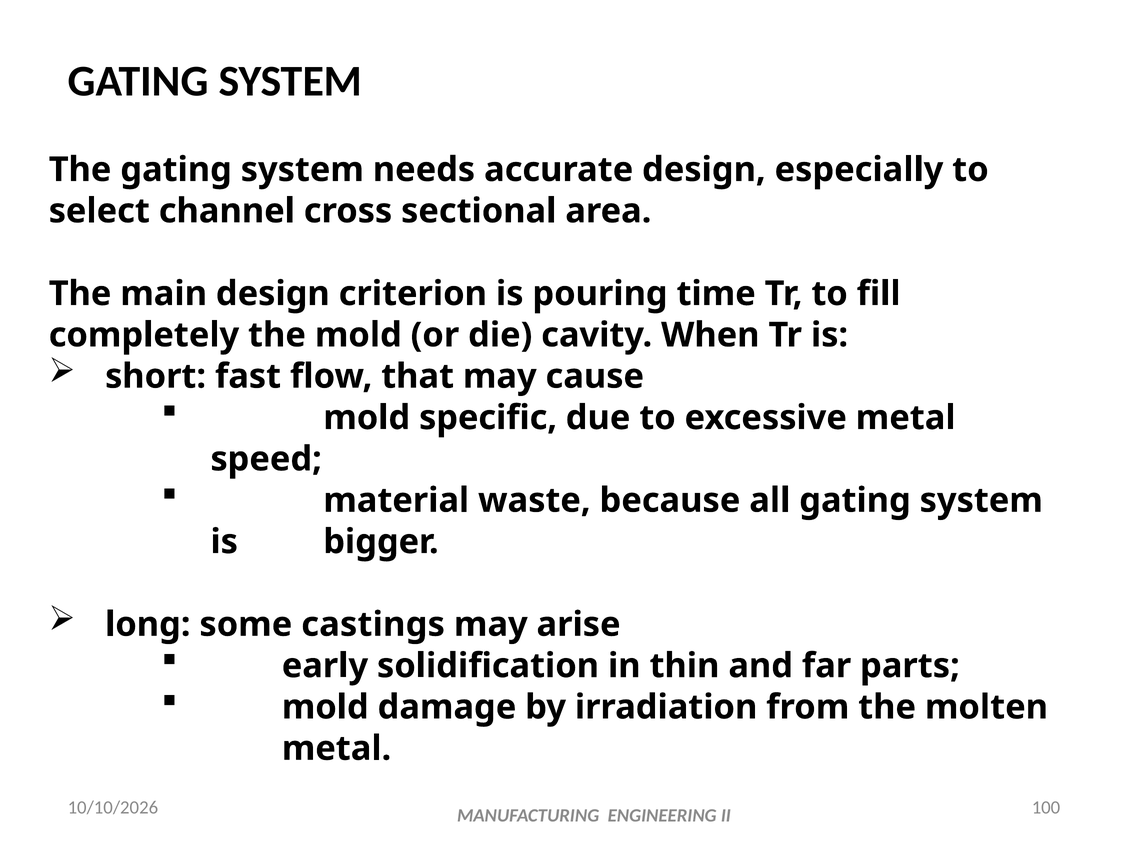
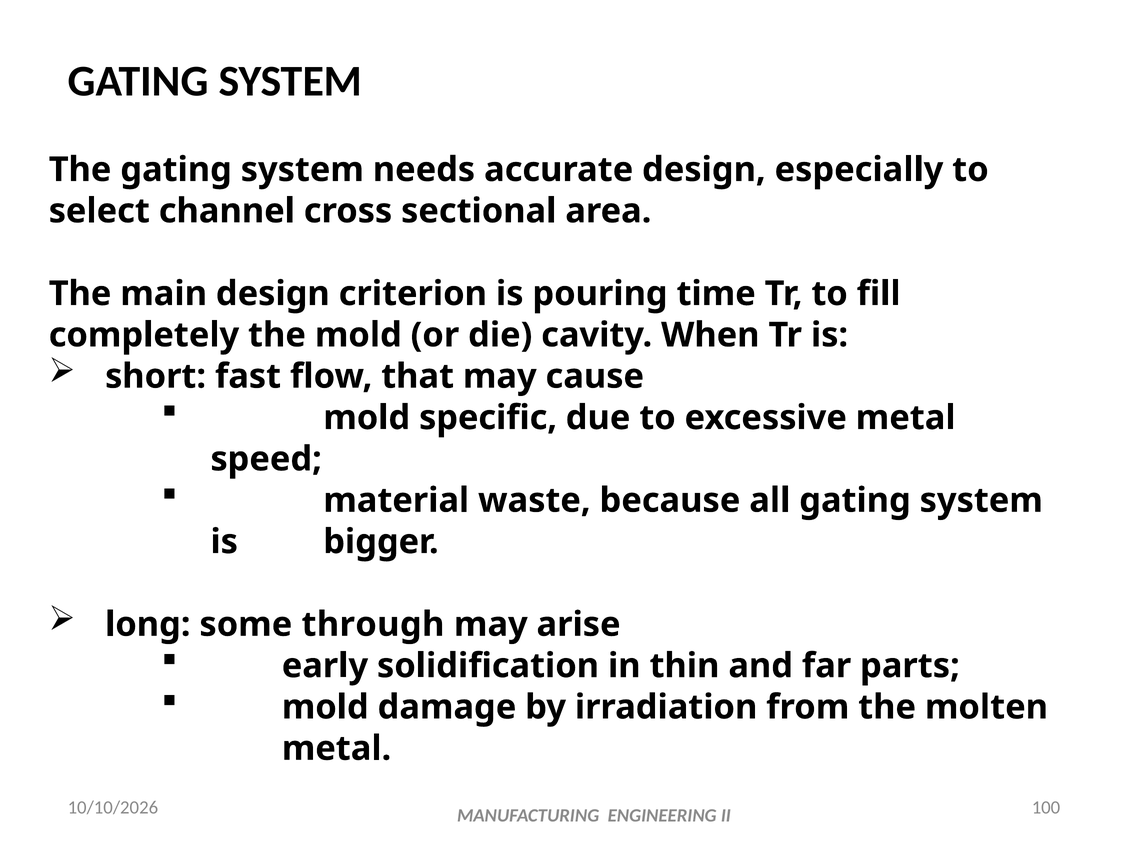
castings: castings -> through
